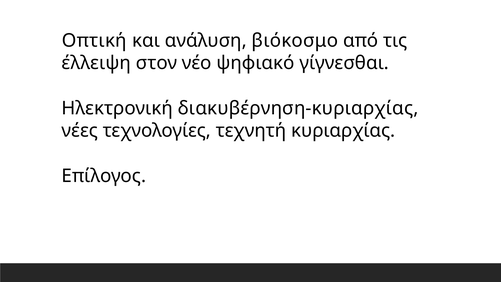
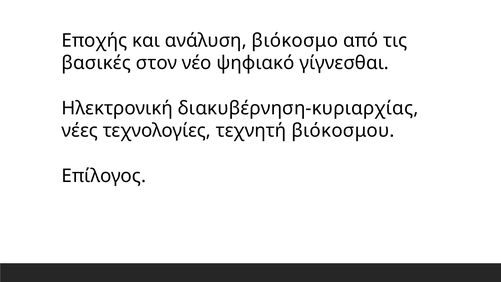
Οπτική: Οπτική -> Εποχής
έλλειψη: έλλειψη -> βασικές
κυριαρχίας: κυριαρχίας -> βιόκοσμου
